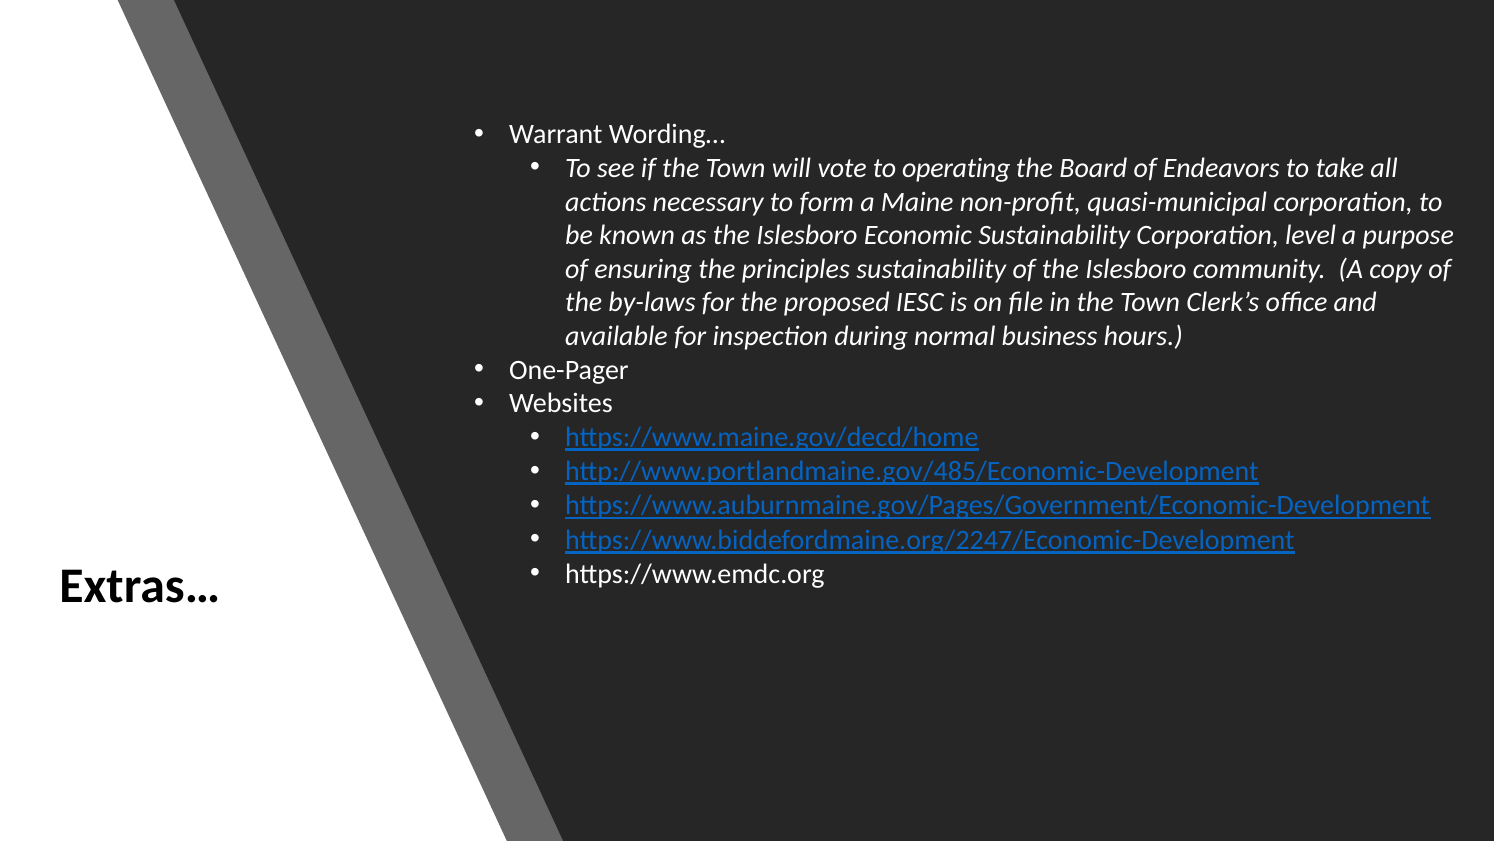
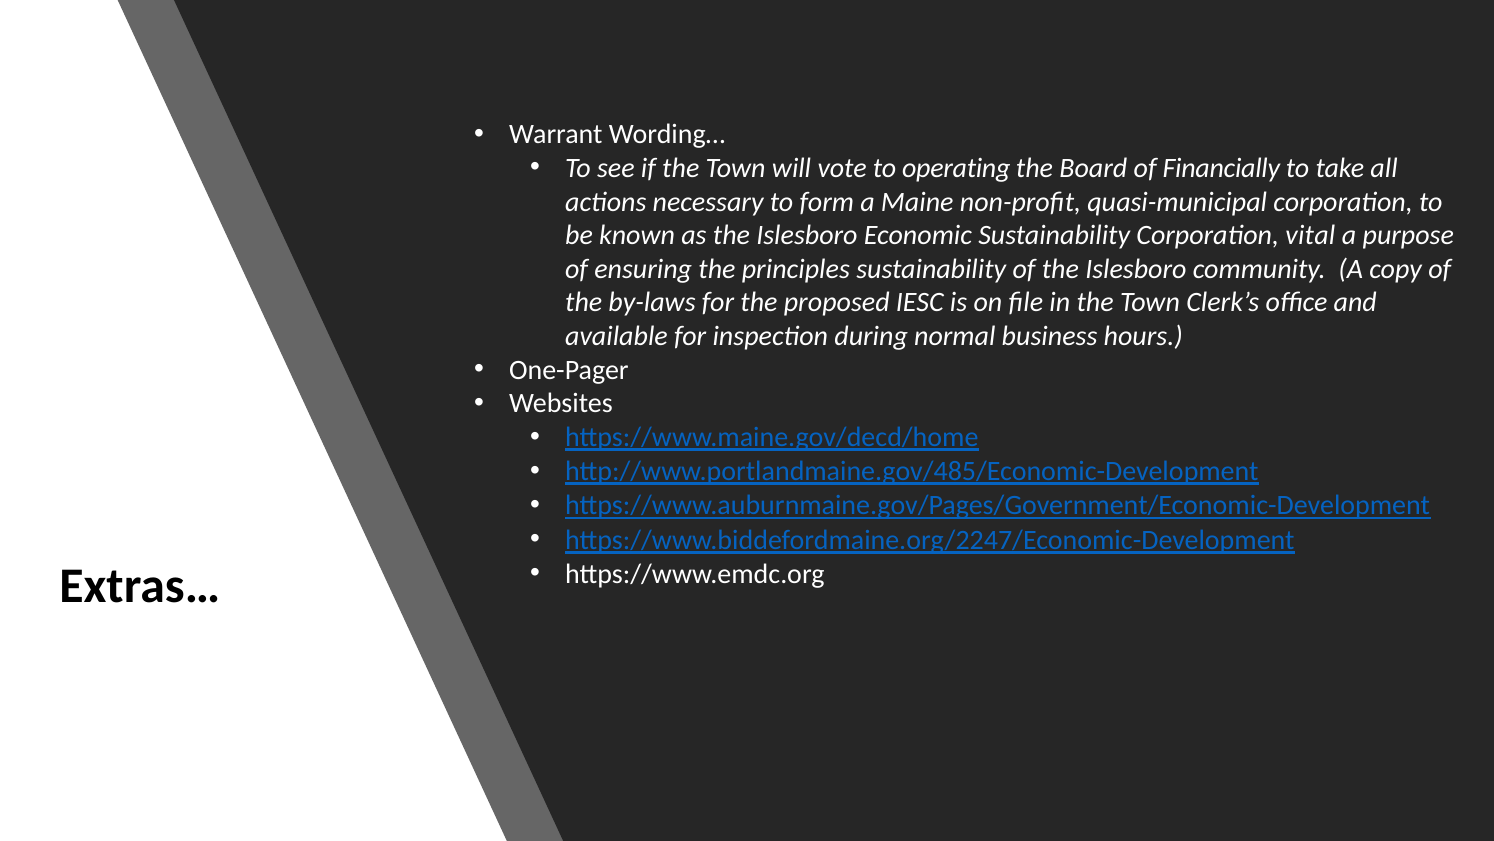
Endeavors: Endeavors -> Financially
level: level -> vital
